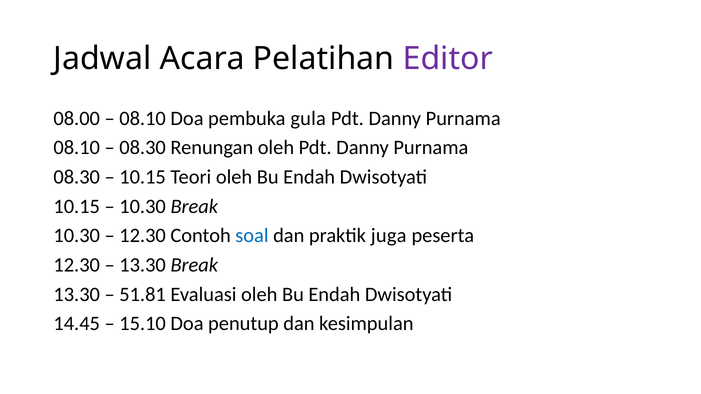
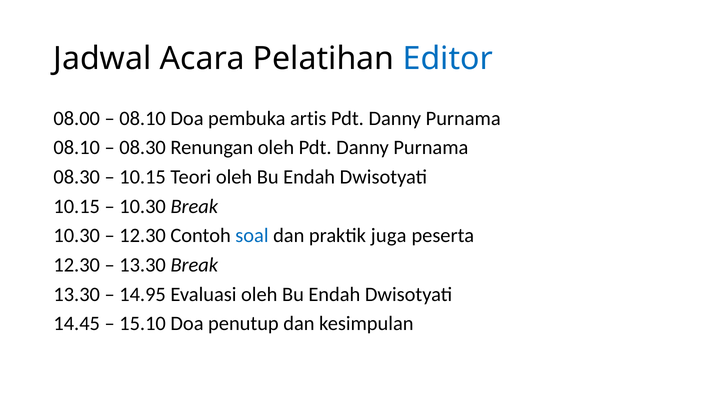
Editor colour: purple -> blue
gula: gula -> artis
51.81: 51.81 -> 14.95
